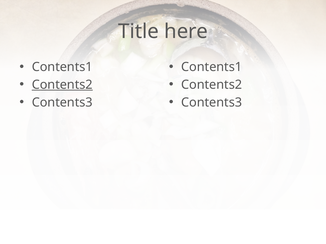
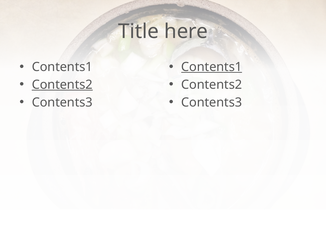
Contents1 at (212, 67) underline: none -> present
